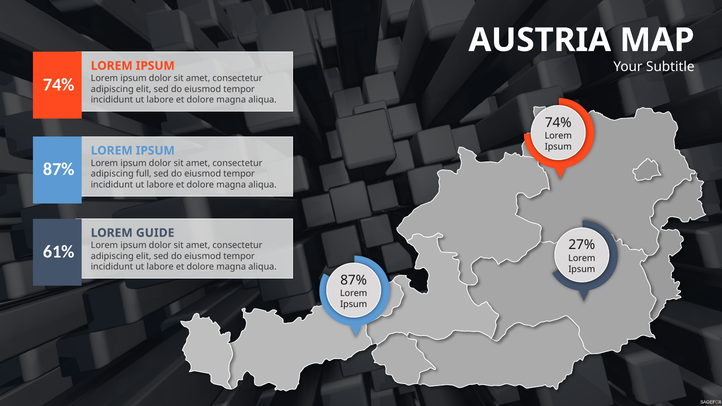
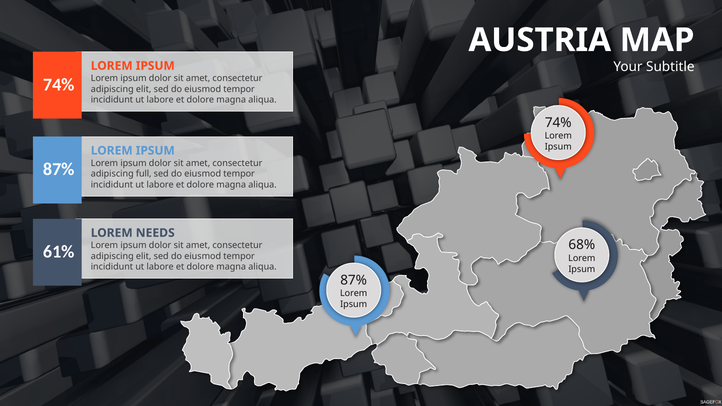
GUIDE: GUIDE -> NEEDS
27%: 27% -> 68%
